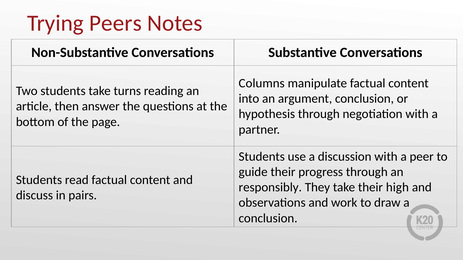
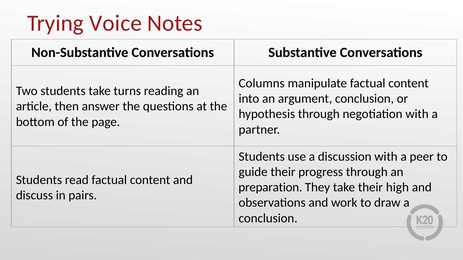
Peers: Peers -> Voice
responsibly: responsibly -> preparation
